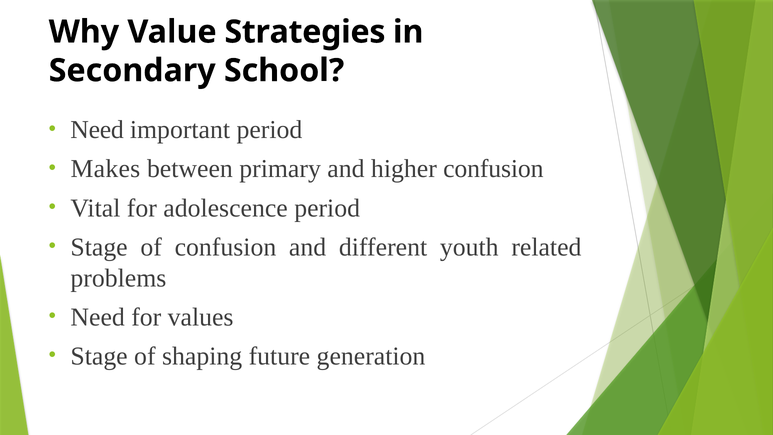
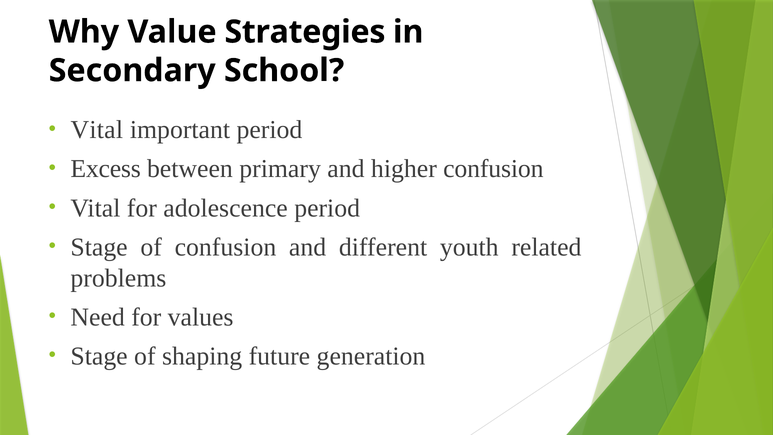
Need at (97, 130): Need -> Vital
Makes: Makes -> Excess
